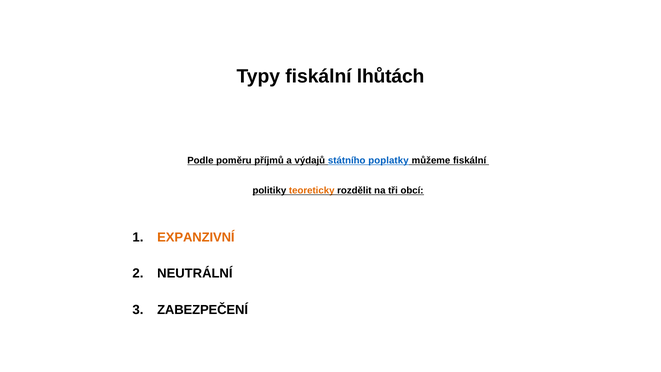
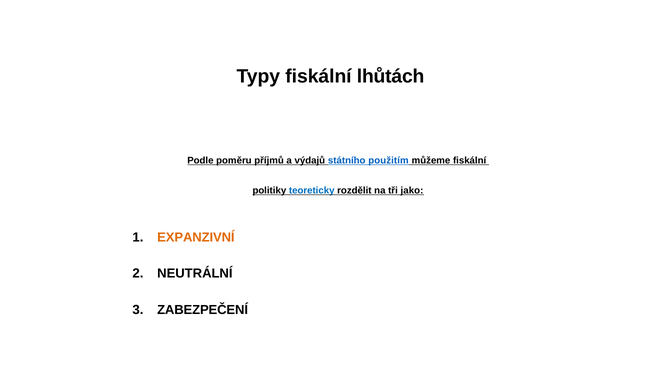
poplatky: poplatky -> použitím
teoreticky colour: orange -> blue
obcí: obcí -> jako
